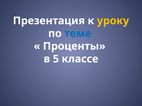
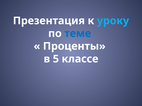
уроку colour: yellow -> light blue
